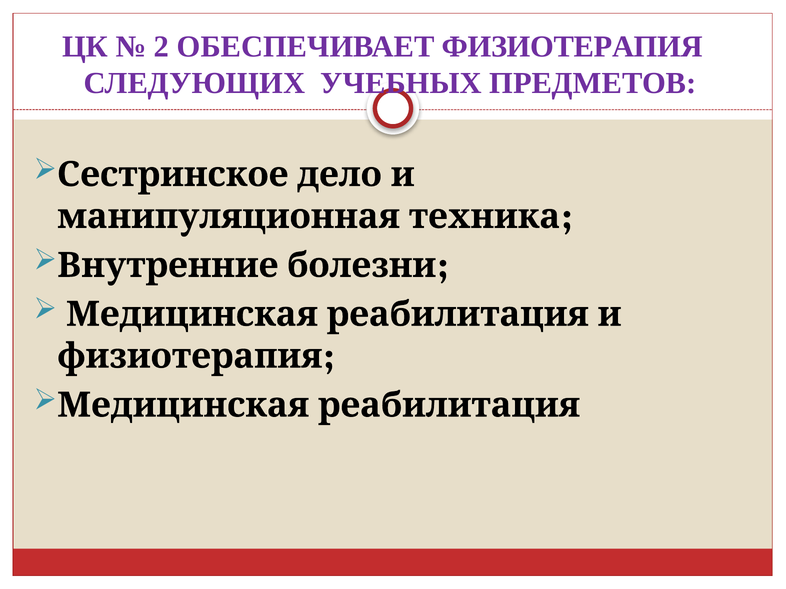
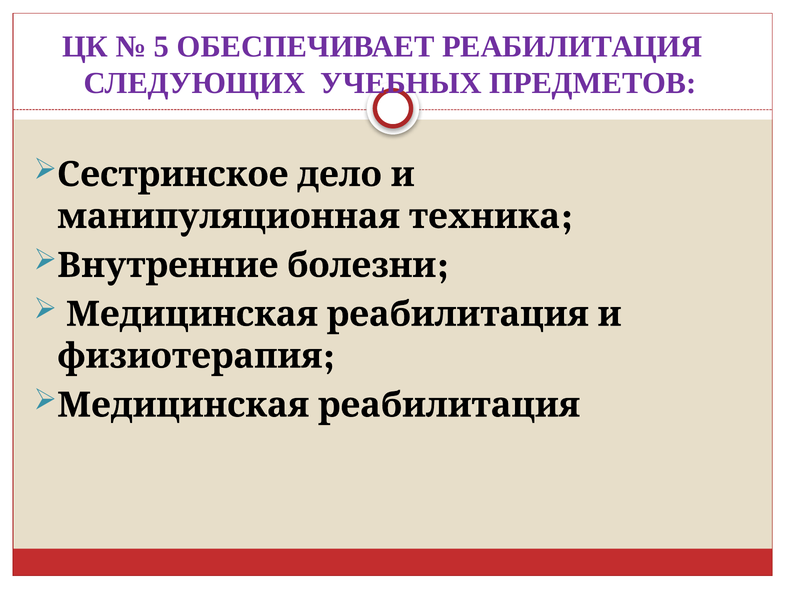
2: 2 -> 5
ОБЕСПЕЧИВАЕТ ФИЗИОТЕРАПИЯ: ФИЗИОТЕРАПИЯ -> РЕАБИЛИТАЦИЯ
